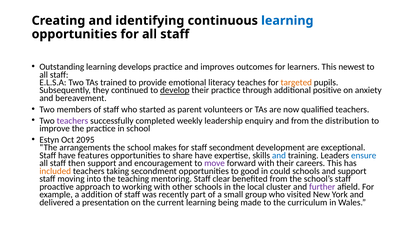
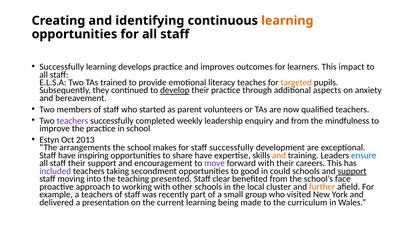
learning at (287, 21) colour: blue -> orange
Outstanding at (62, 67): Outstanding -> Successfully
newest: newest -> impact
positive: positive -> aspects
distribution: distribution -> mindfulness
2095: 2095 -> 2013
staff secondment: secondment -> successfully
features: features -> inspiring
and at (279, 156) colour: blue -> orange
staff then: then -> their
included colour: orange -> purple
support at (352, 171) underline: none -> present
mentoring: mentoring -> presented
school’s staff: staff -> face
further colour: purple -> orange
a addition: addition -> teachers
